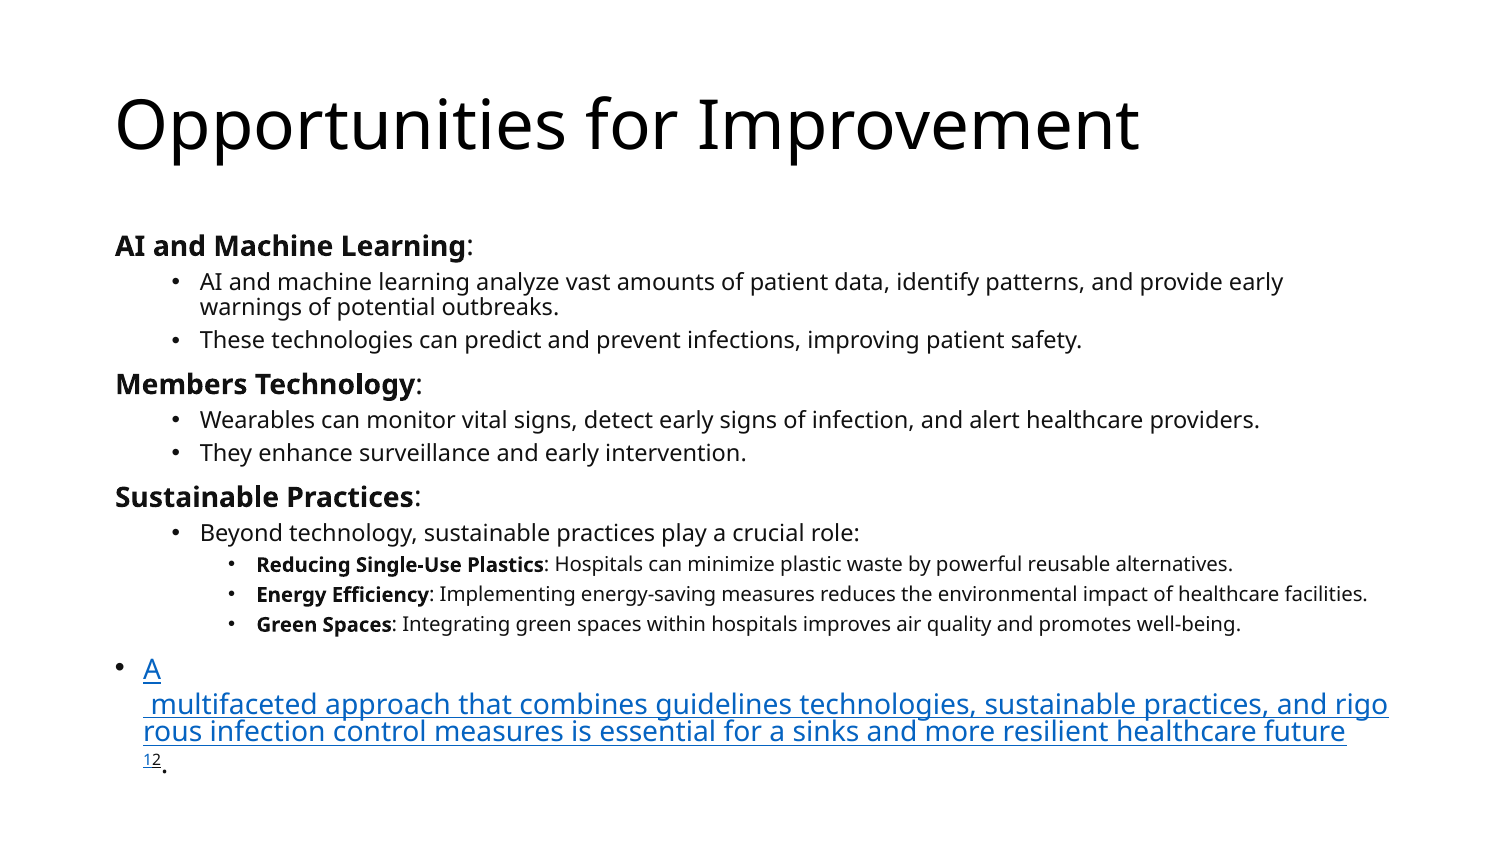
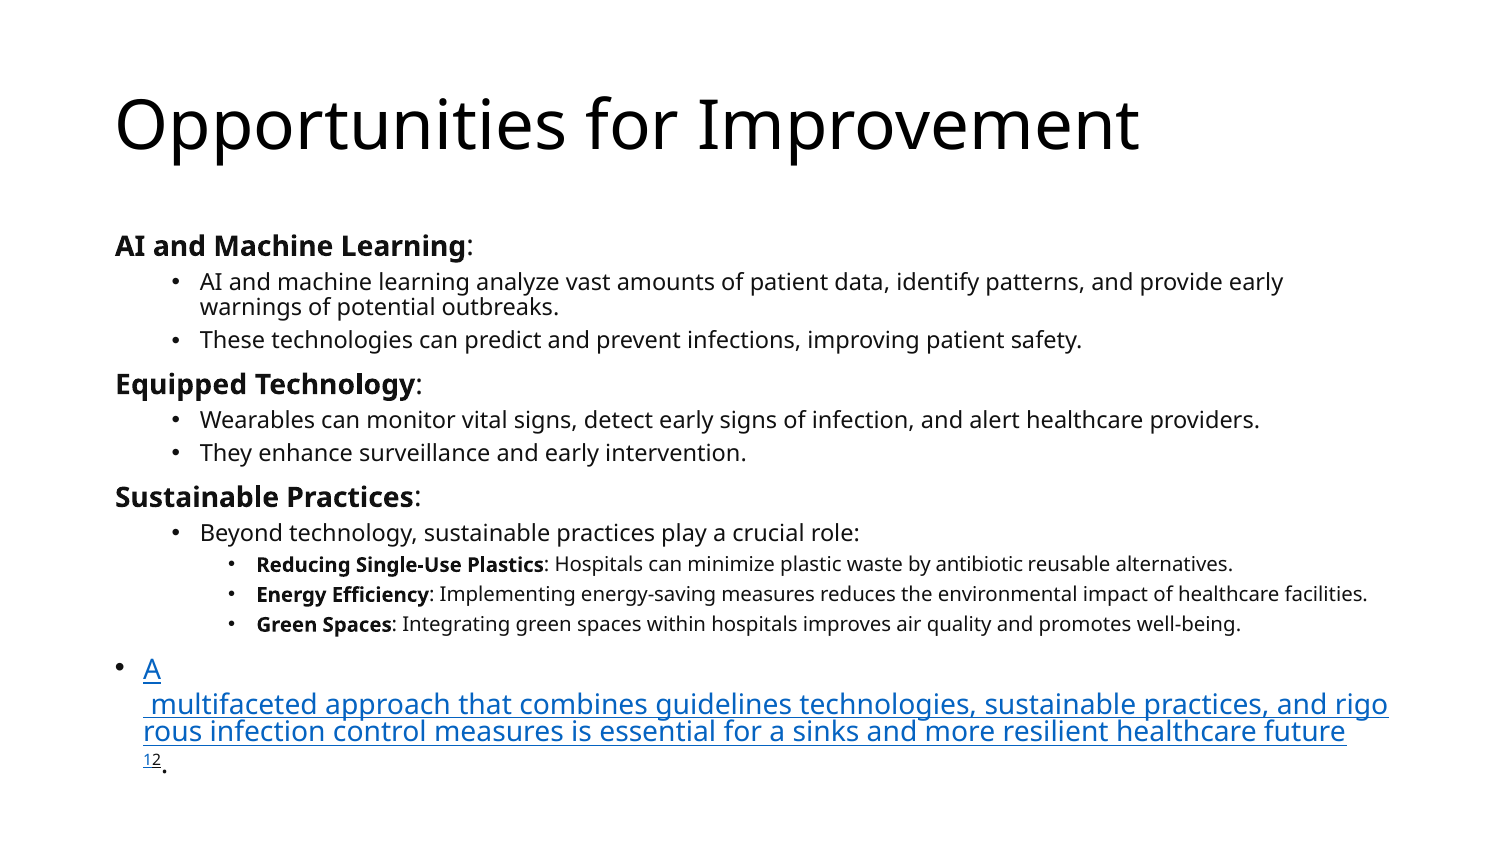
Members: Members -> Equipped
powerful: powerful -> antibiotic
